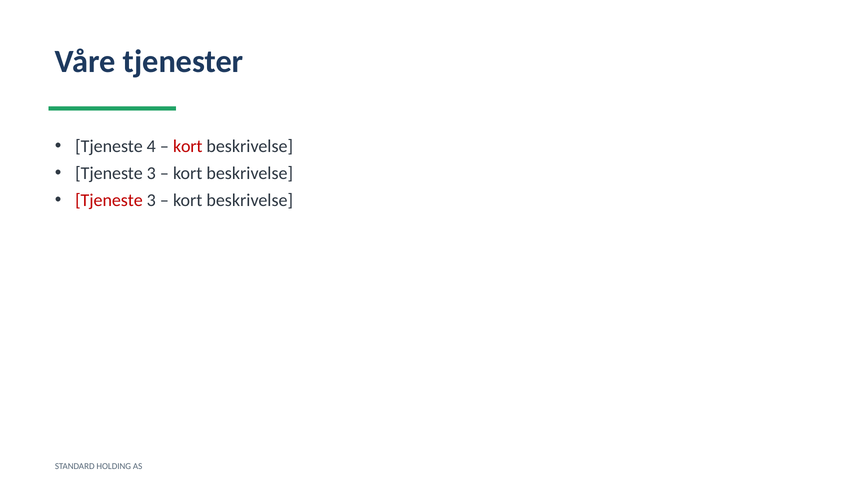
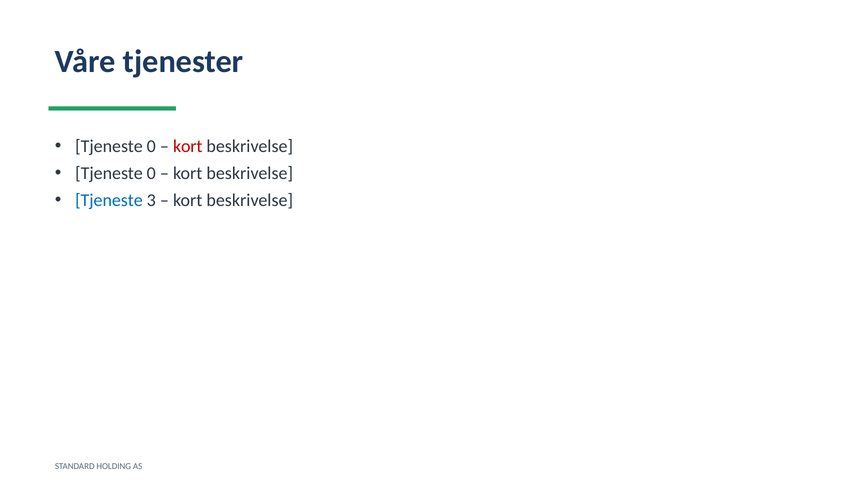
4 at (151, 146): 4 -> 0
3 at (151, 173): 3 -> 0
Tjeneste at (109, 200) colour: red -> blue
